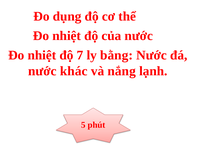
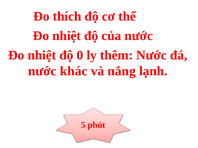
dụng: dụng -> thích
7: 7 -> 0
bằng: bằng -> thêm
